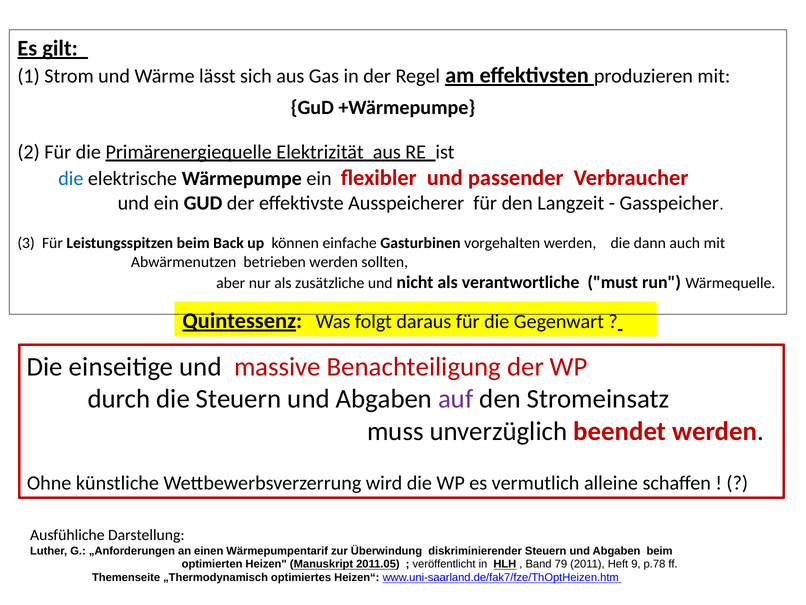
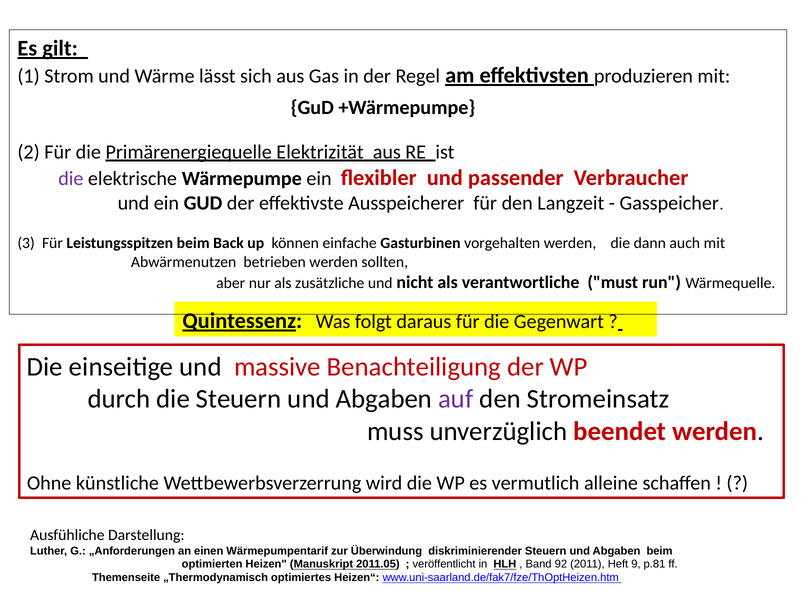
die at (71, 178) colour: blue -> purple
79: 79 -> 92
p.78: p.78 -> p.81
